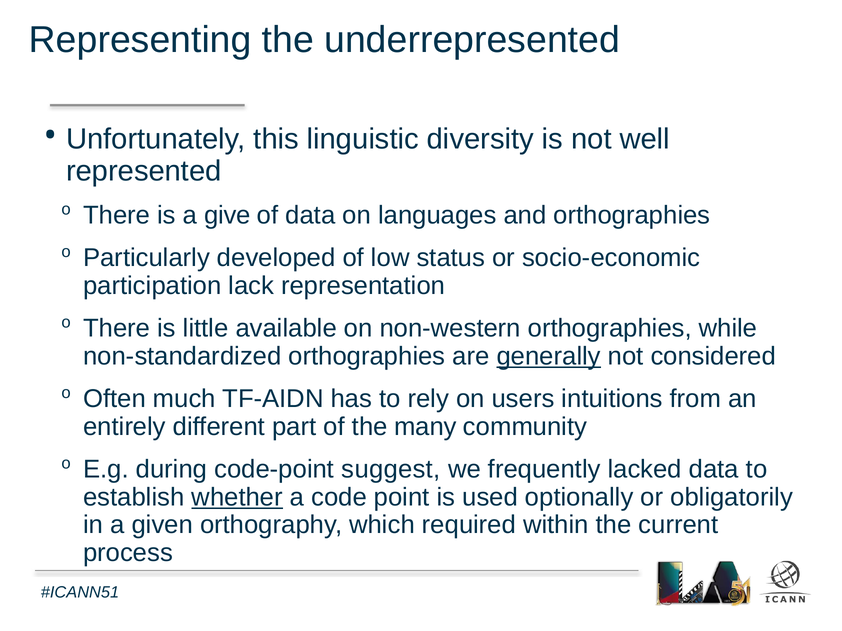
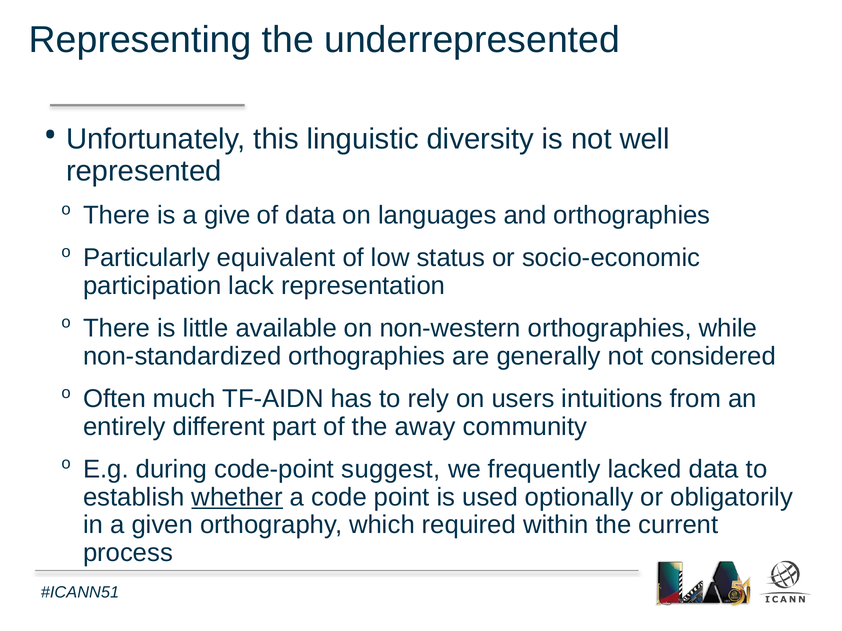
developed: developed -> equivalent
generally underline: present -> none
many: many -> away
